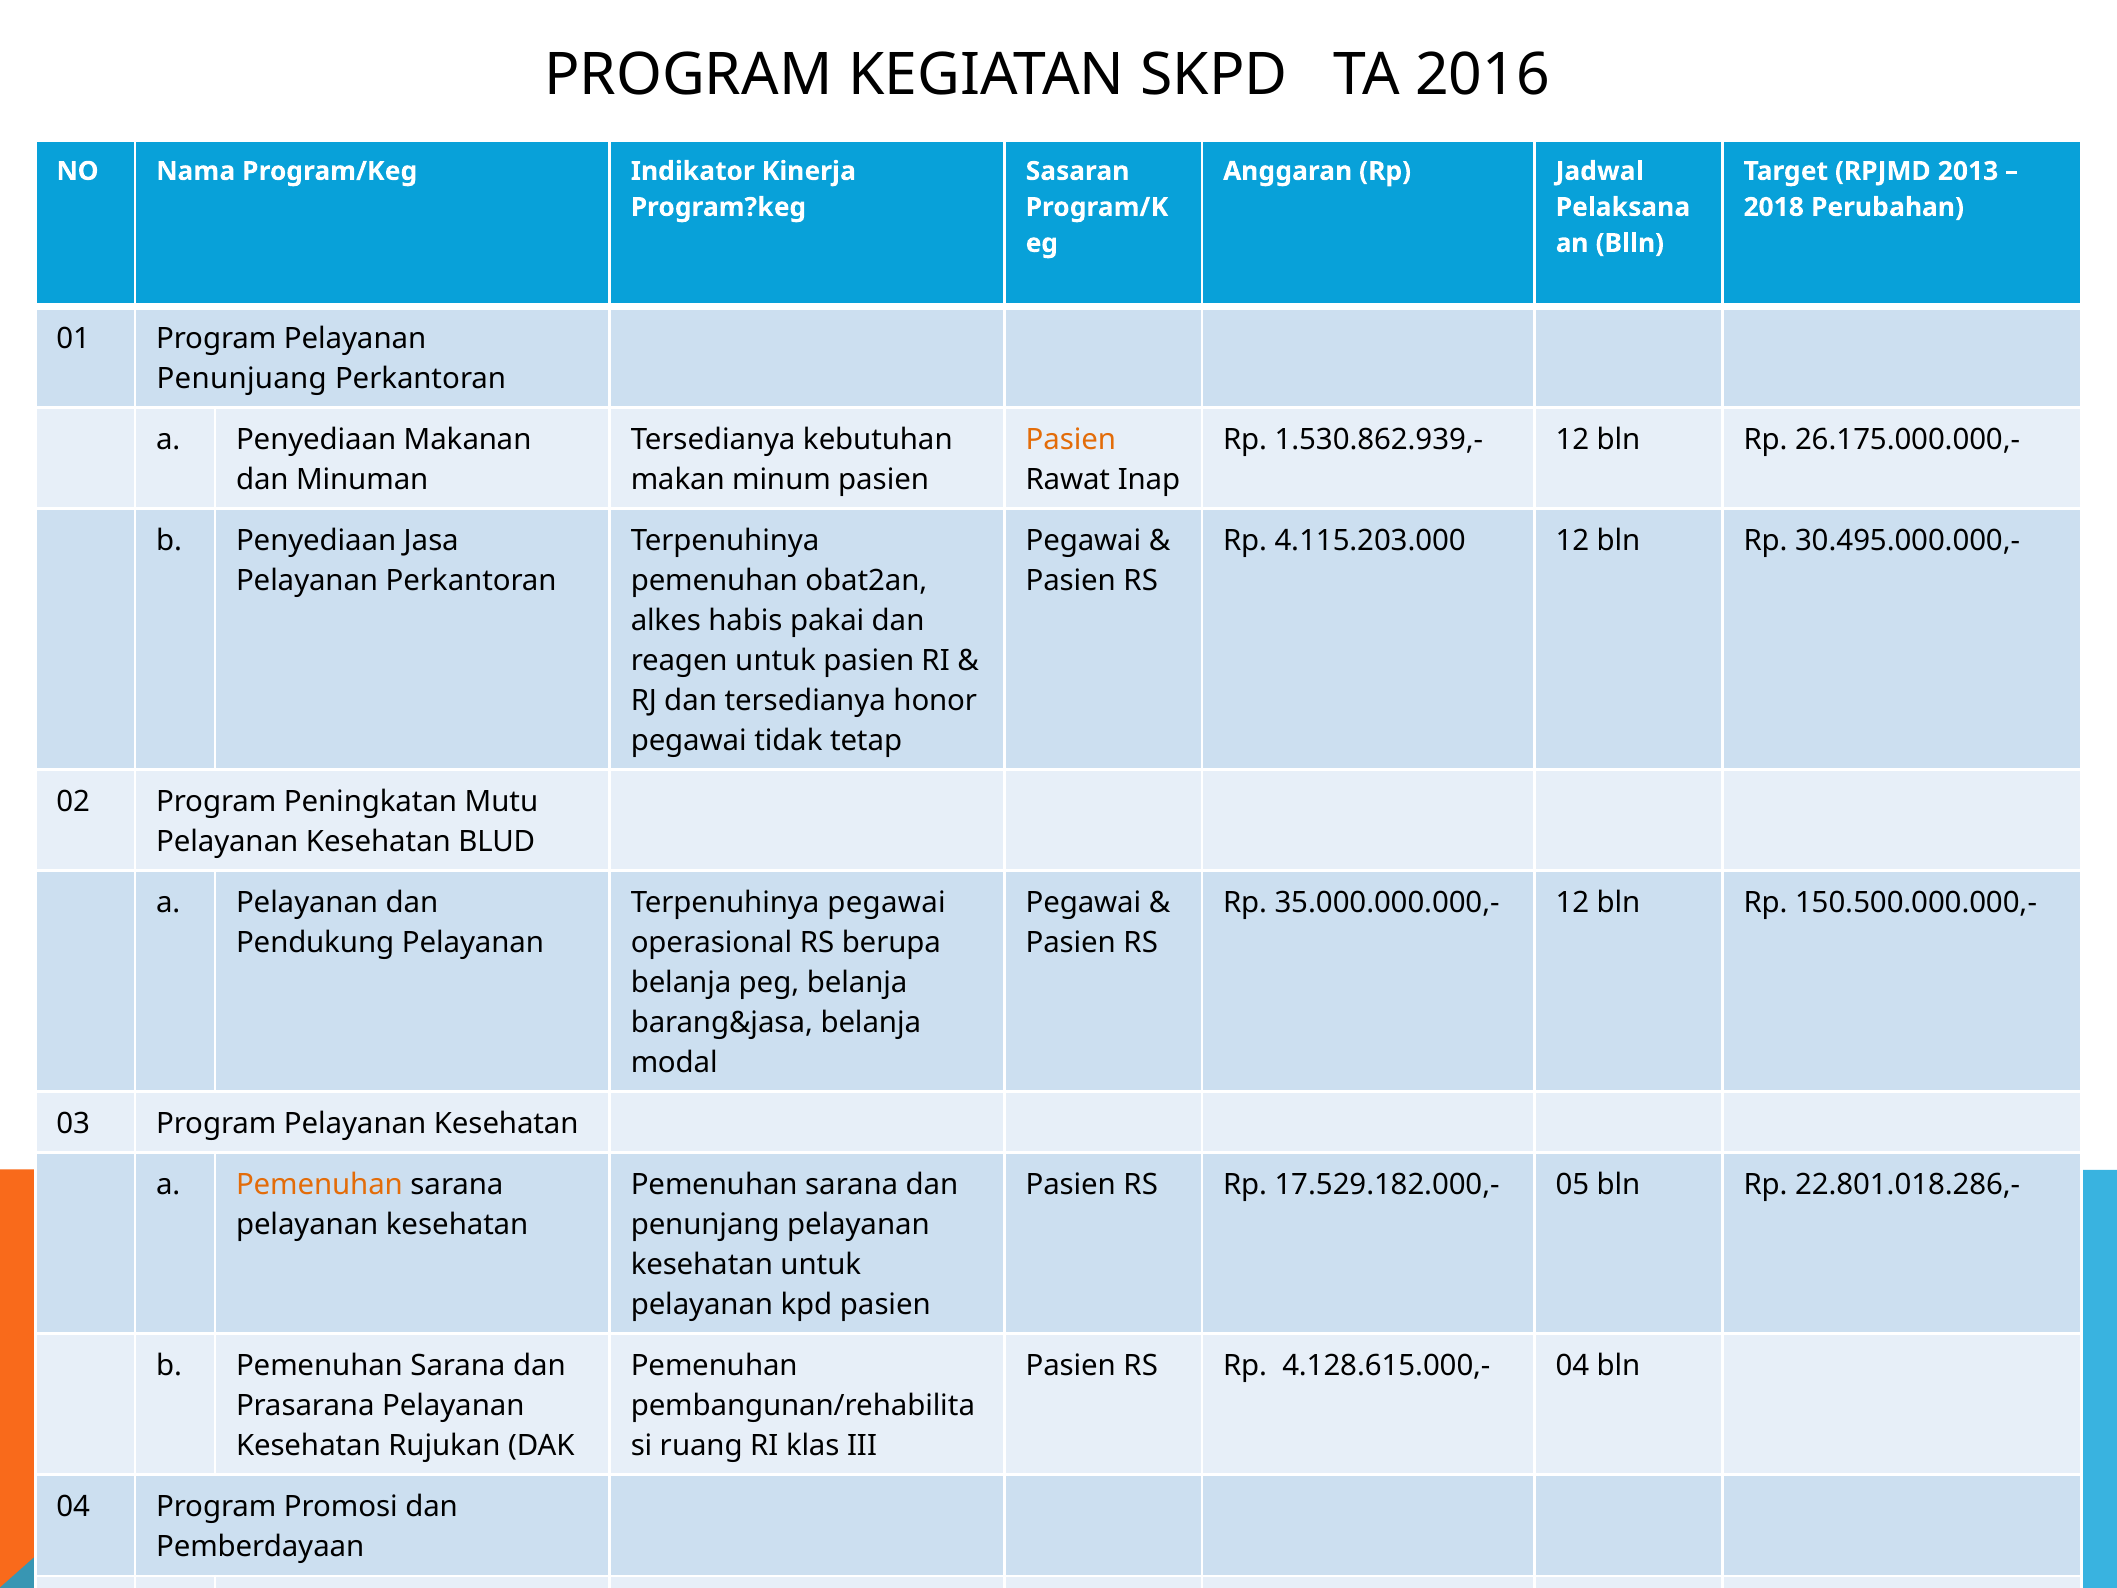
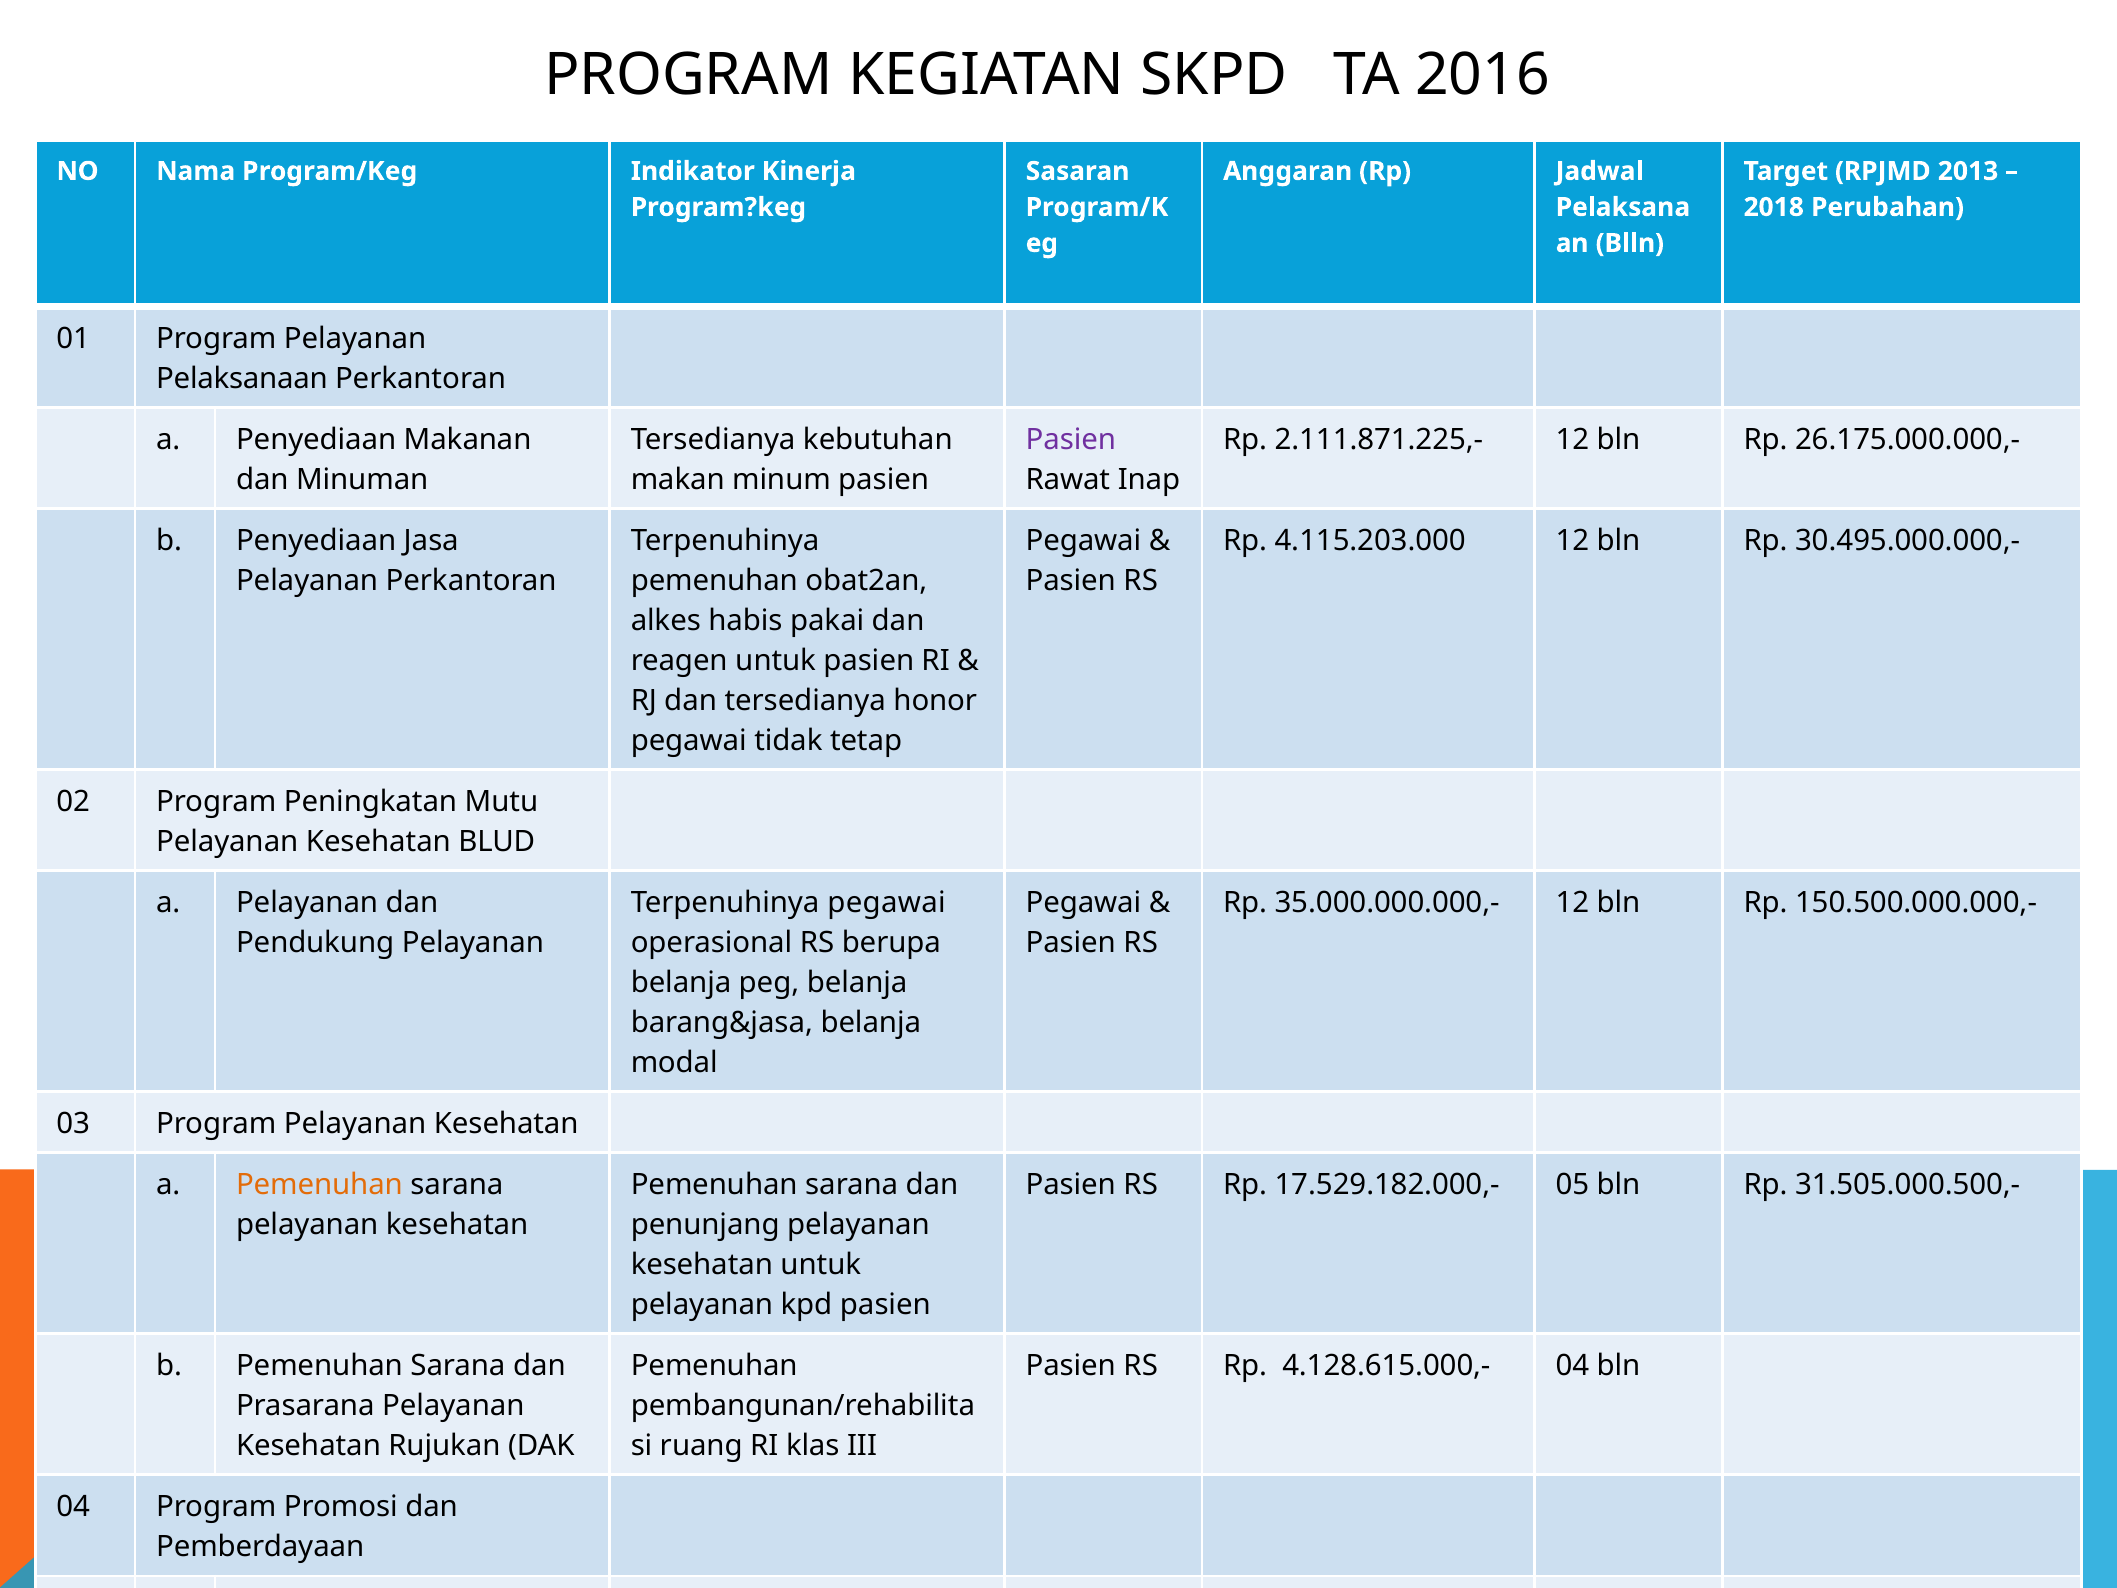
Penunjuang: Penunjuang -> Pelaksanaan
Pasien at (1071, 440) colour: orange -> purple
1.530.862.939,-: 1.530.862.939,- -> 2.111.871.225,-
22.801.018.286,-: 22.801.018.286,- -> 31.505.000.500,-
